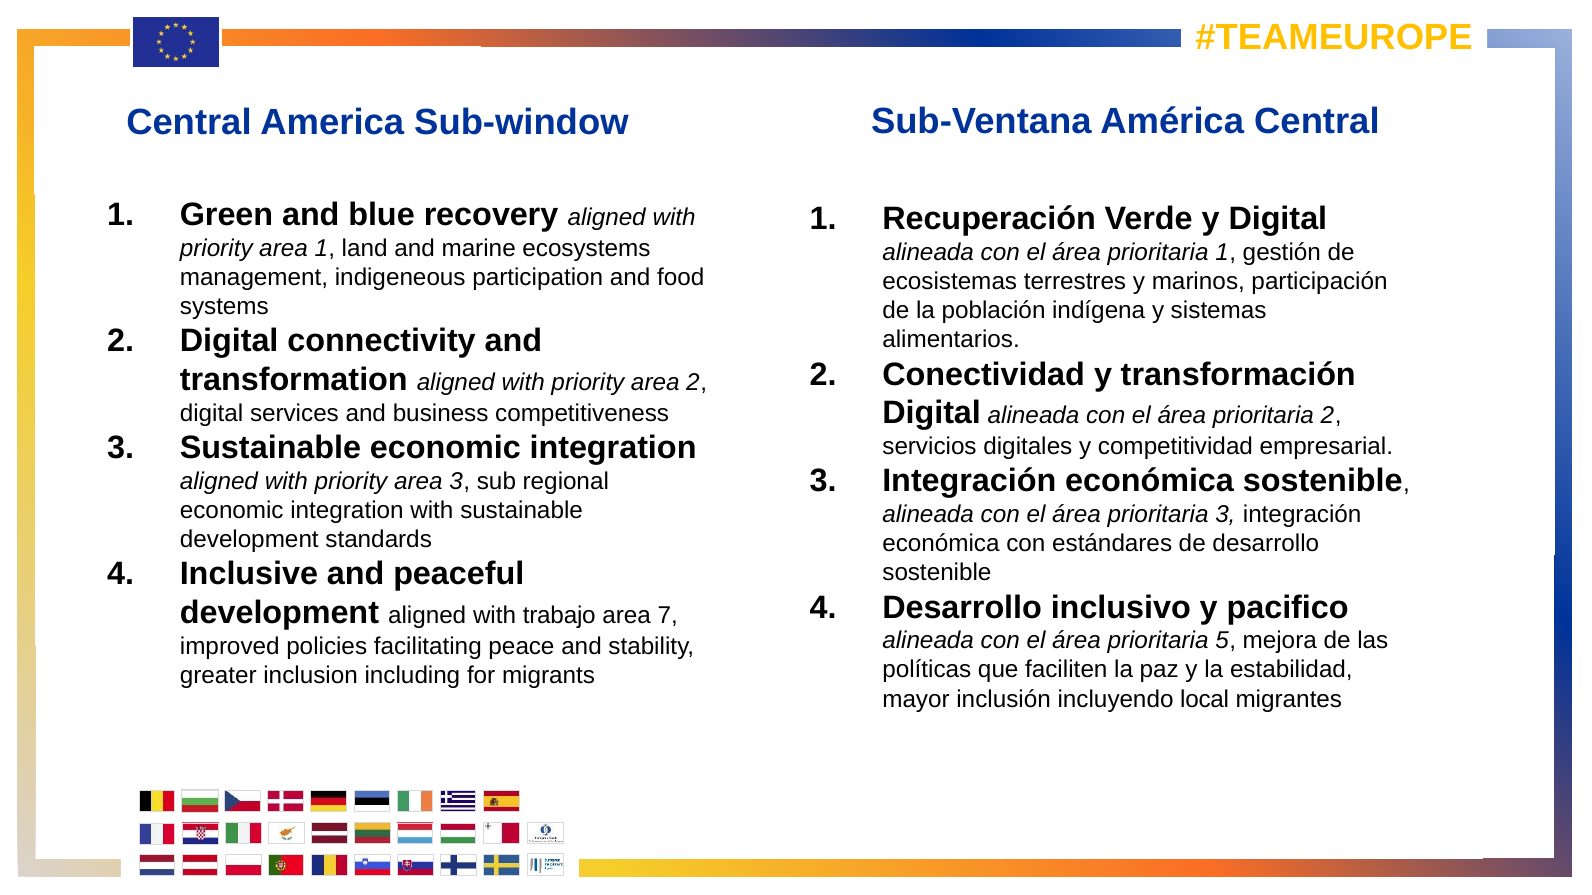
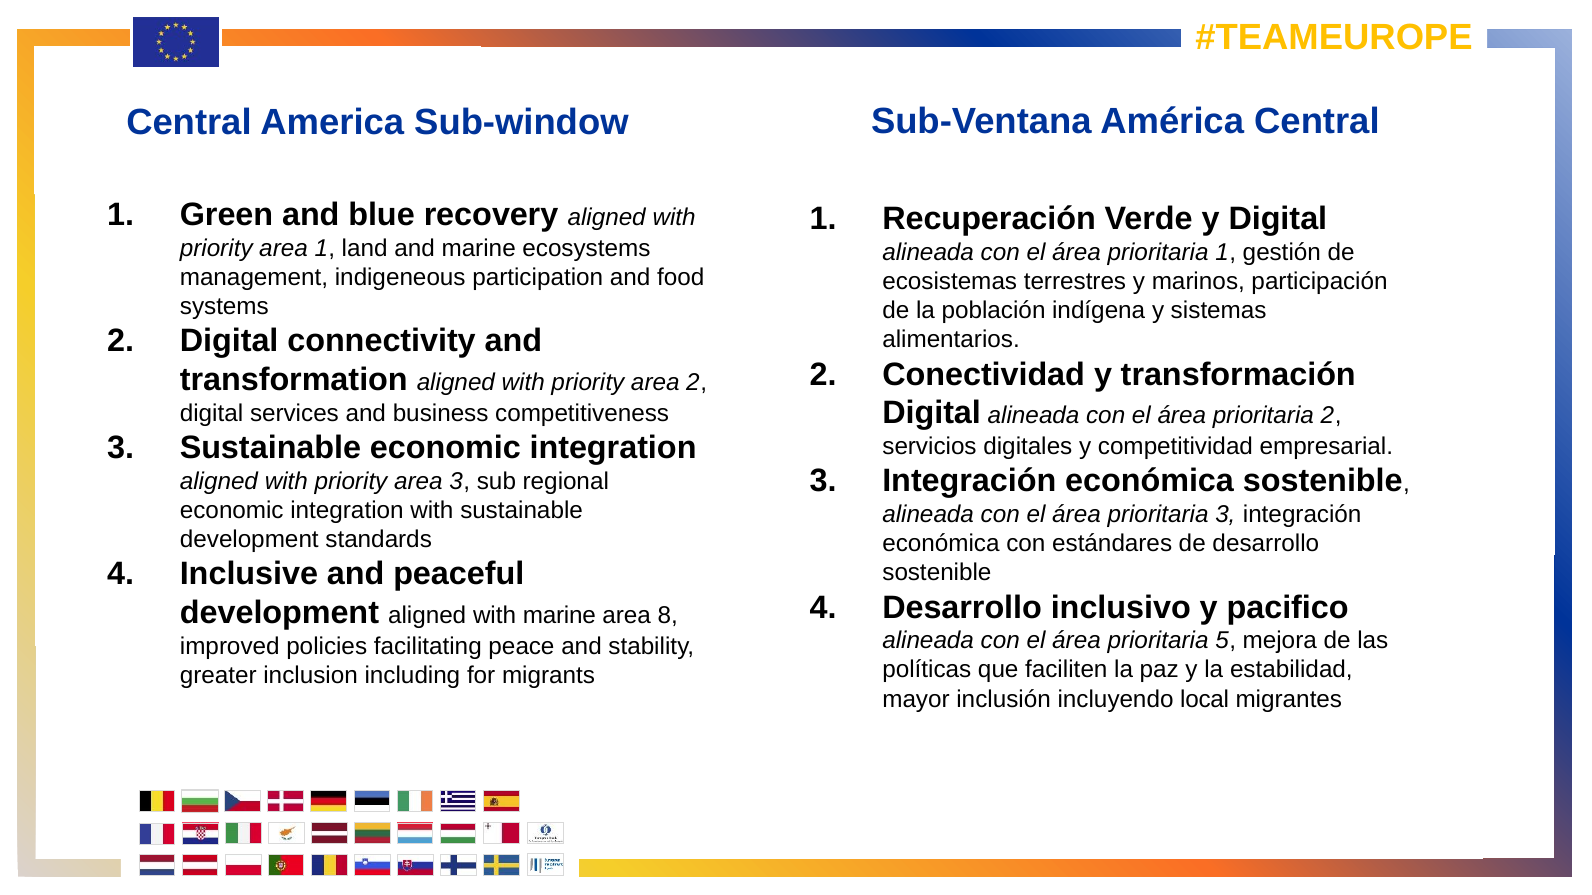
with trabajo: trabajo -> marine
7: 7 -> 8
